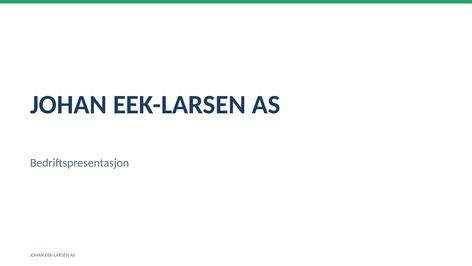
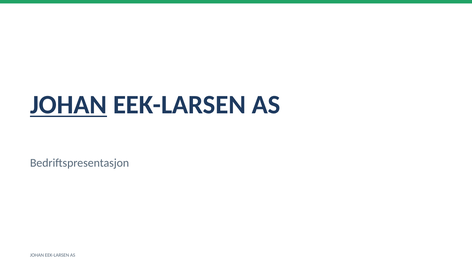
JOHAN at (69, 105) underline: none -> present
